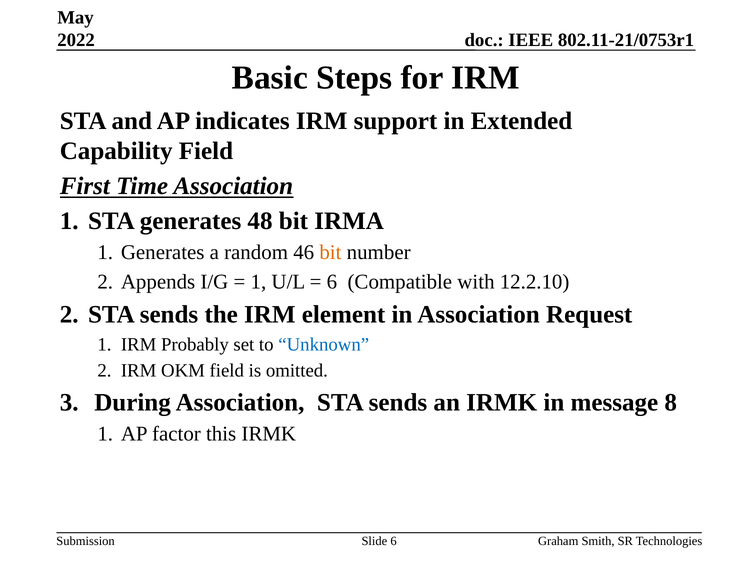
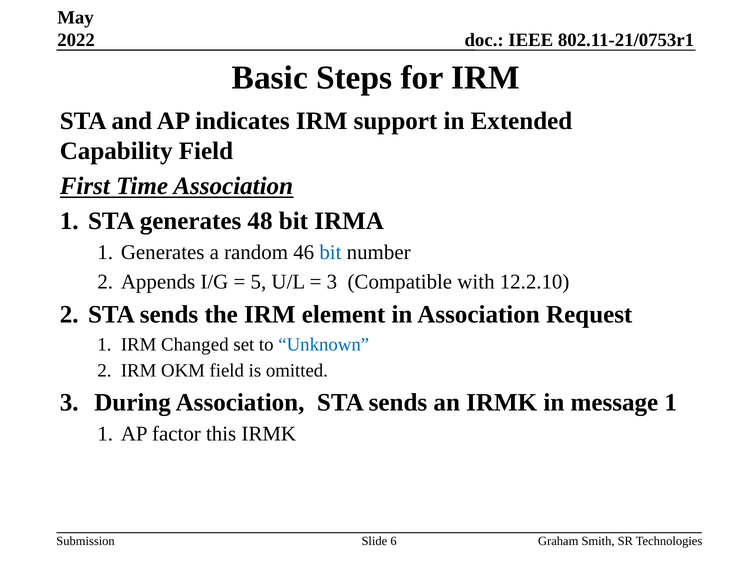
bit at (330, 253) colour: orange -> blue
1 at (258, 282): 1 -> 5
6 at (332, 282): 6 -> 3
Probably: Probably -> Changed
message 8: 8 -> 1
